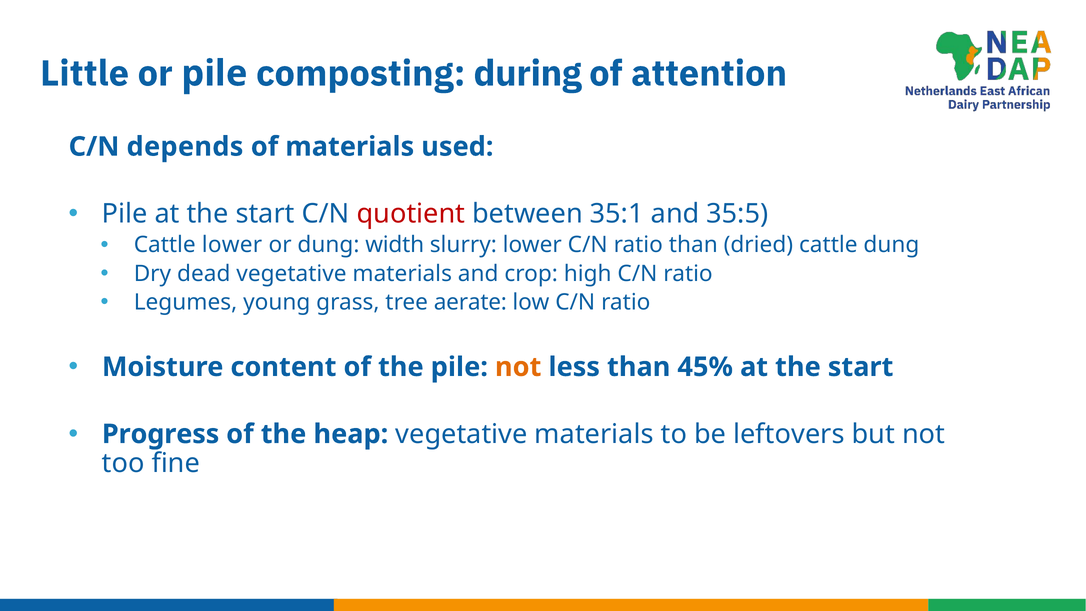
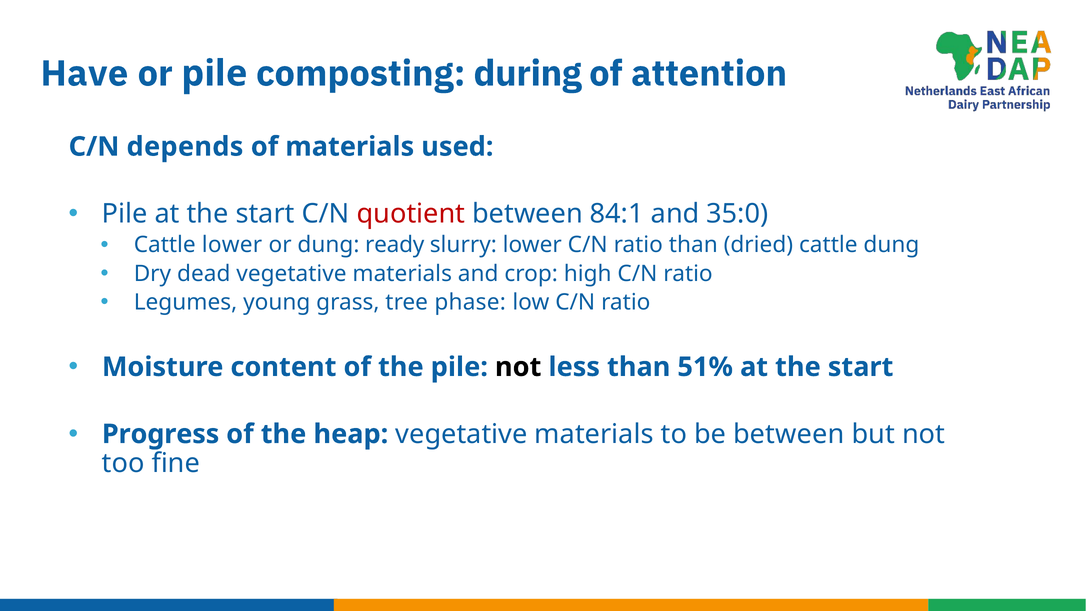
Little: Little -> Have
35:1: 35:1 -> 84:1
35:5: 35:5 -> 35:0
width: width -> ready
aerate: aerate -> phase
not at (518, 367) colour: orange -> black
45%: 45% -> 51%
be leftovers: leftovers -> between
